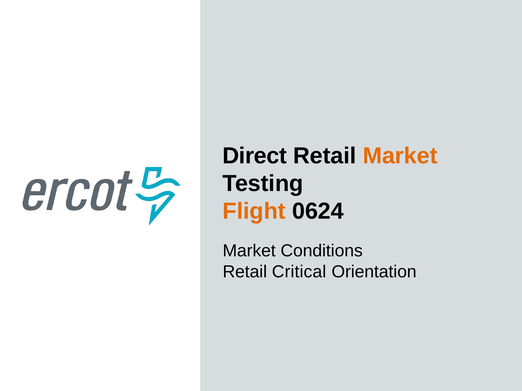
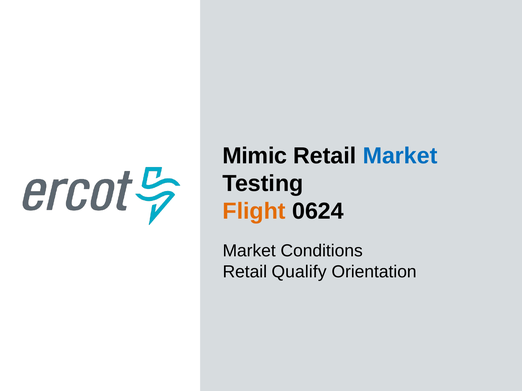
Direct: Direct -> Mimic
Market at (400, 156) colour: orange -> blue
Critical: Critical -> Qualify
